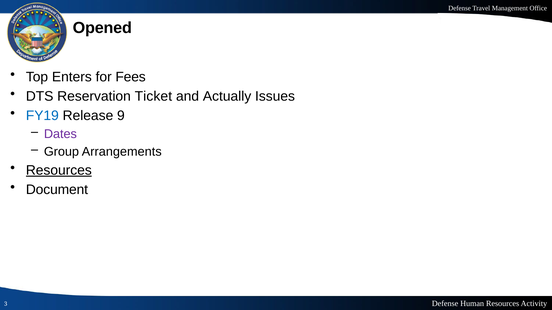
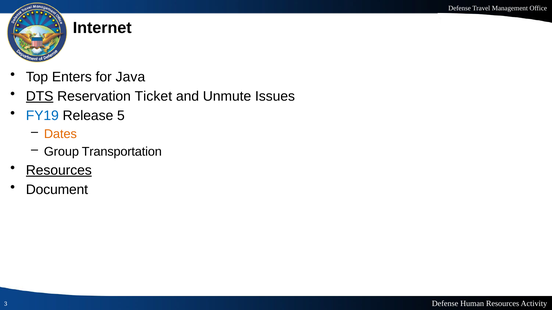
Opened: Opened -> Internet
Fees: Fees -> Java
DTS underline: none -> present
Actually: Actually -> Unmute
9: 9 -> 5
Dates colour: purple -> orange
Arrangements: Arrangements -> Transportation
